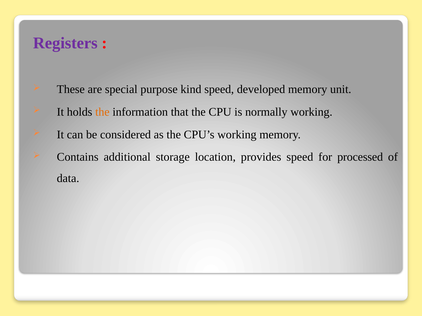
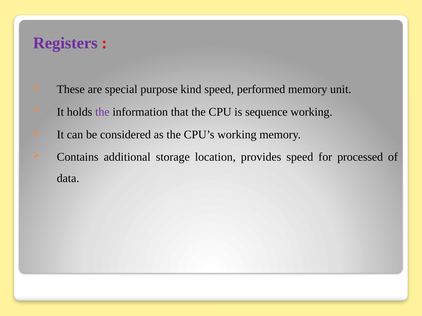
developed: developed -> performed
the at (102, 112) colour: orange -> purple
normally: normally -> sequence
